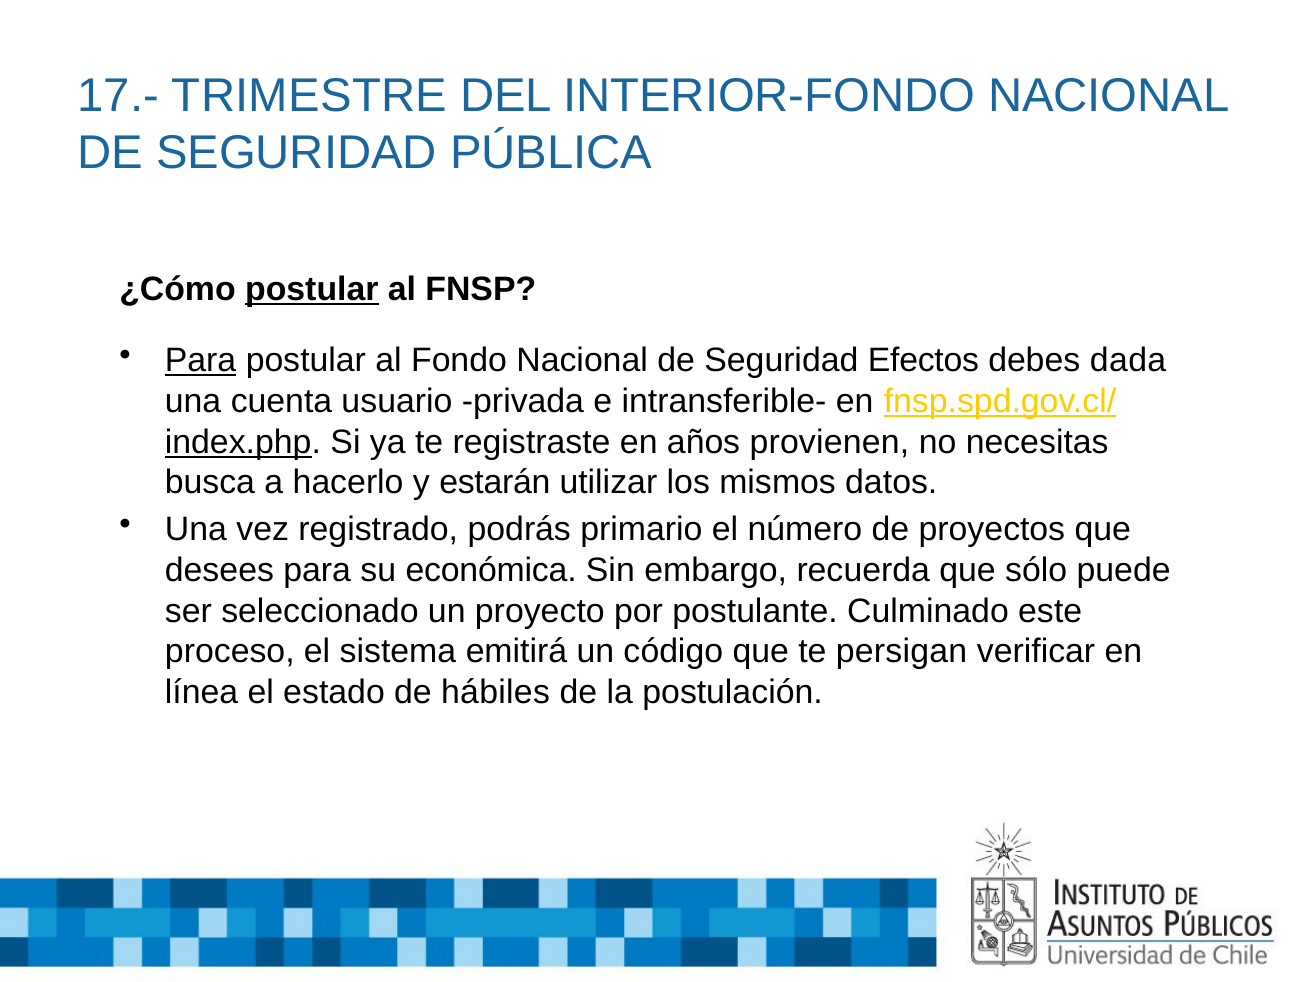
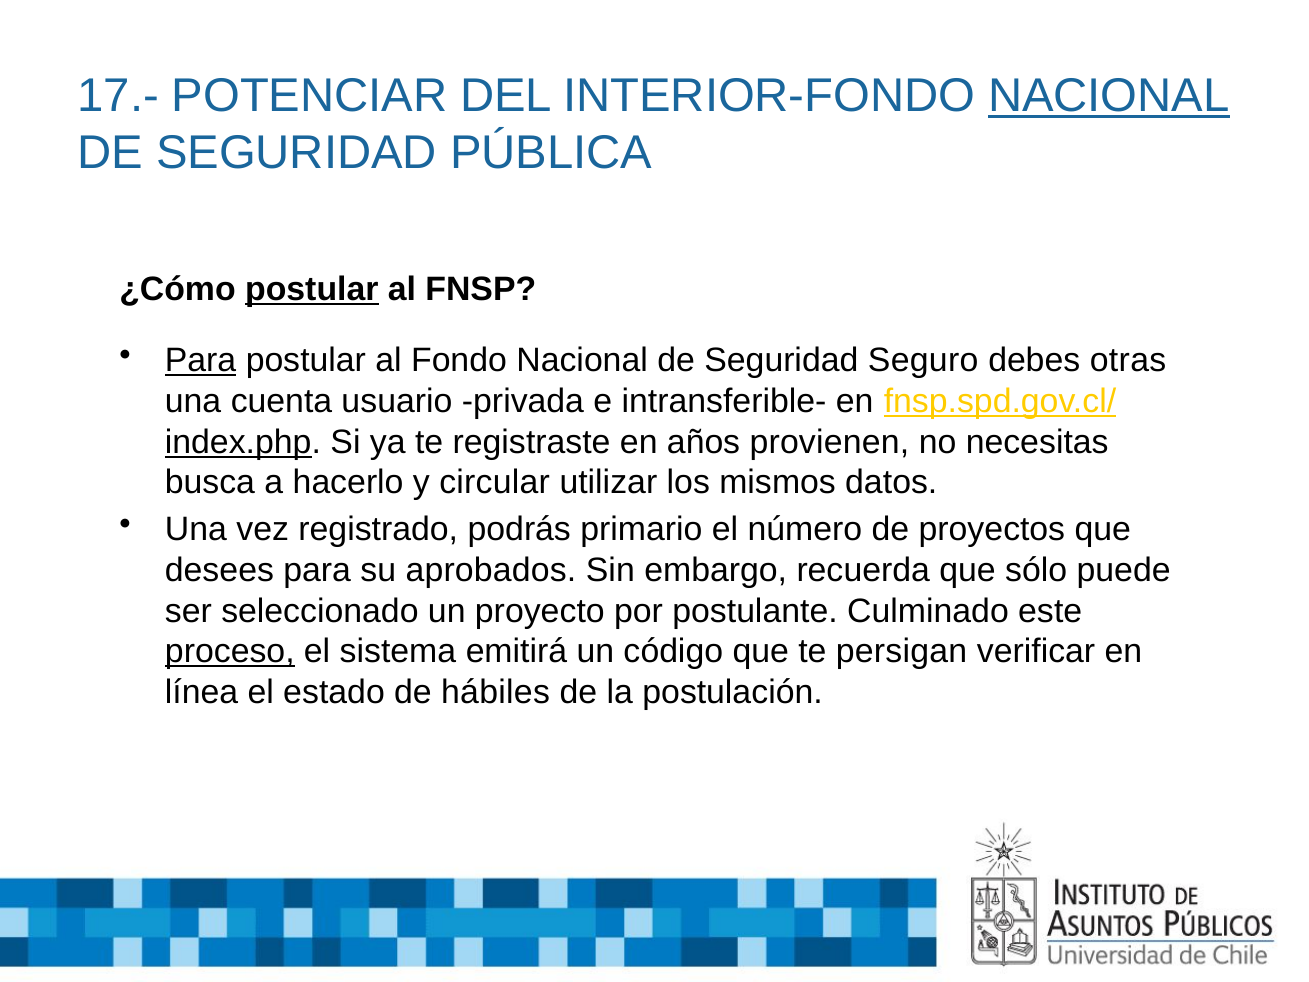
TRIMESTRE: TRIMESTRE -> POTENCIAR
NACIONAL at (1109, 96) underline: none -> present
Efectos: Efectos -> Seguro
dada: dada -> otras
estarán: estarán -> circular
económica: económica -> aprobados
proceso underline: none -> present
